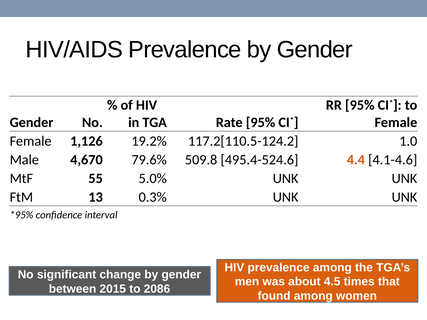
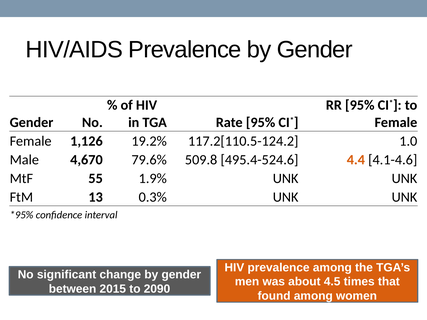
5.0%: 5.0% -> 1.9%
2086: 2086 -> 2090
